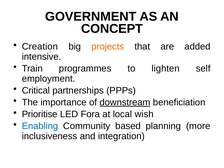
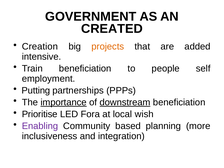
CONCEPT: CONCEPT -> CREATED
Train programmes: programmes -> beneficiation
lighten: lighten -> people
Critical: Critical -> Putting
importance underline: none -> present
Enabling colour: blue -> purple
